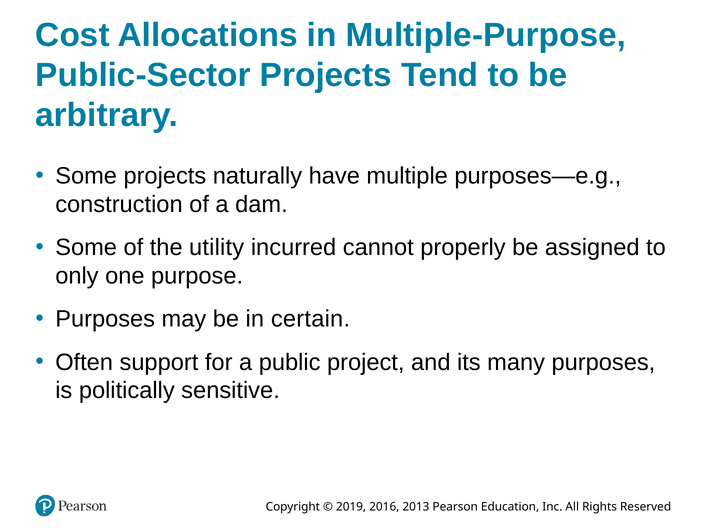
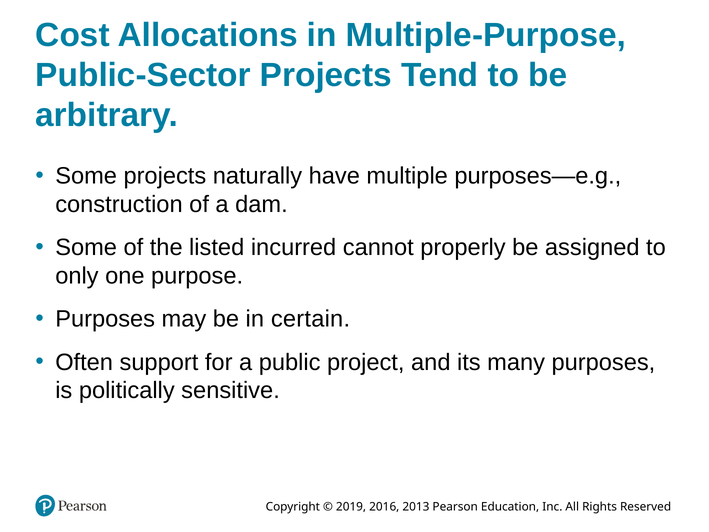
utility: utility -> listed
